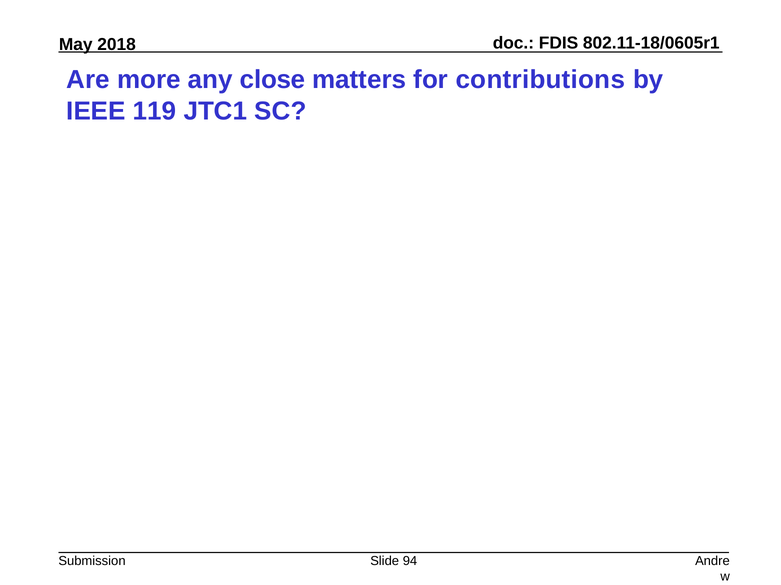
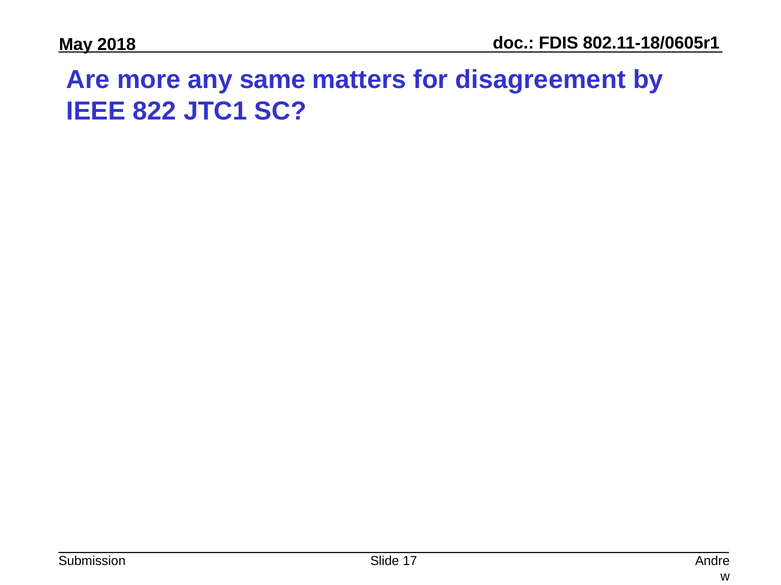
close: close -> same
contributions: contributions -> disagreement
119: 119 -> 822
94: 94 -> 17
